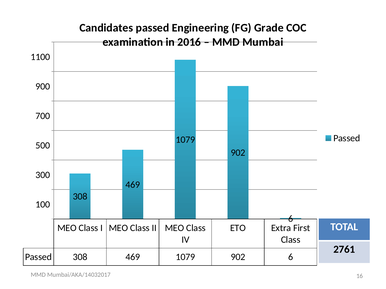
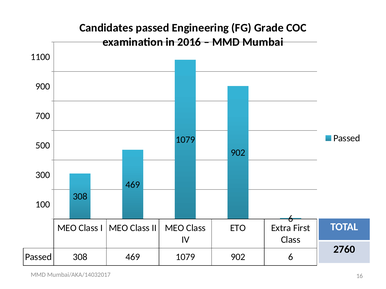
2761: 2761 -> 2760
